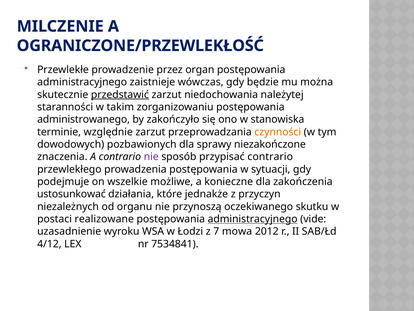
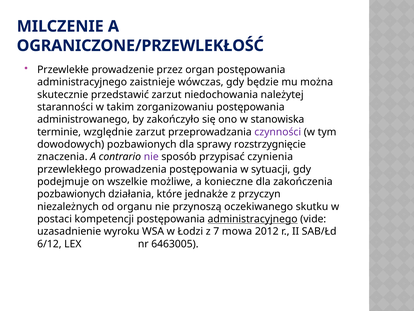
przedstawić underline: present -> none
czynności colour: orange -> purple
niezakończone: niezakończone -> rozstrzygnięcie
przypisać contrario: contrario -> czynienia
ustosunkować at (71, 194): ustosunkować -> pozbawionych
realizowane: realizowane -> kompetencji
4/12: 4/12 -> 6/12
7534841: 7534841 -> 6463005
